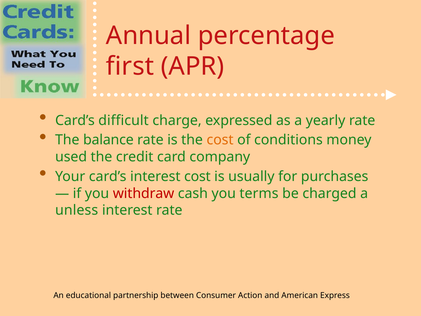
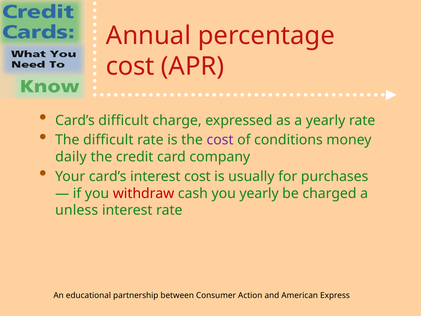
first at (130, 66): first -> cost
The balance: balance -> difficult
cost at (220, 140) colour: orange -> purple
used: used -> daily
you terms: terms -> yearly
